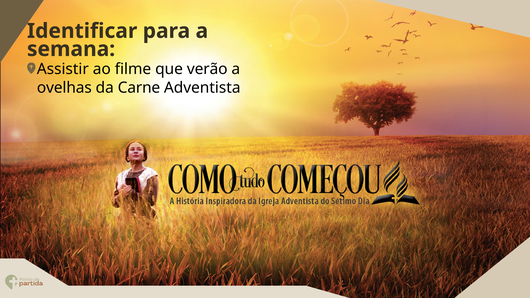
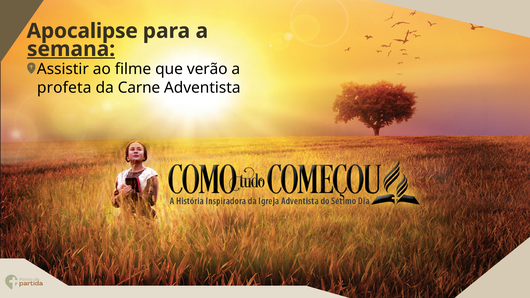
Identificar: Identificar -> Apocalipse
semana underline: none -> present
ovelhas: ovelhas -> profeta
